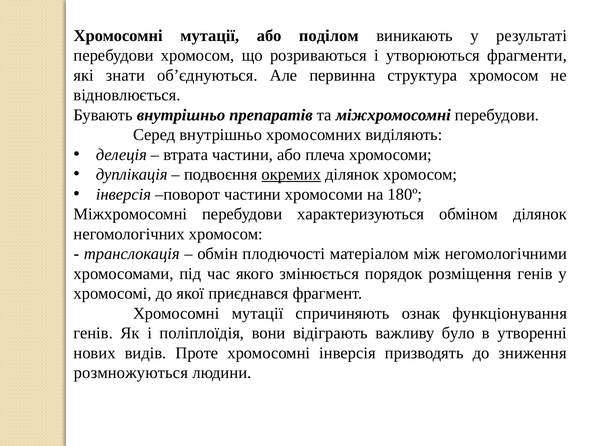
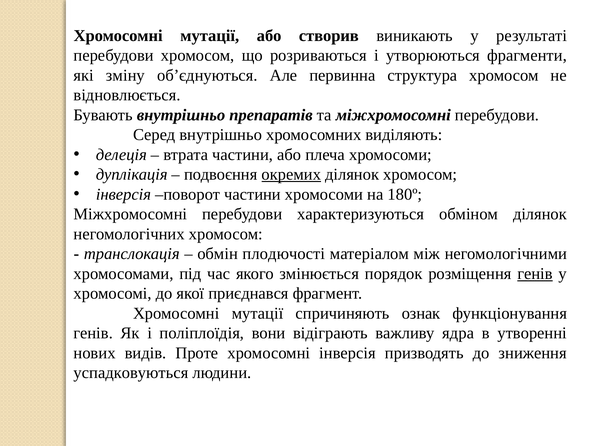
поділом: поділом -> створив
знати: знати -> зміну
генів at (535, 273) underline: none -> present
було: було -> ядра
розмножуються: розмножуються -> успадковуються
